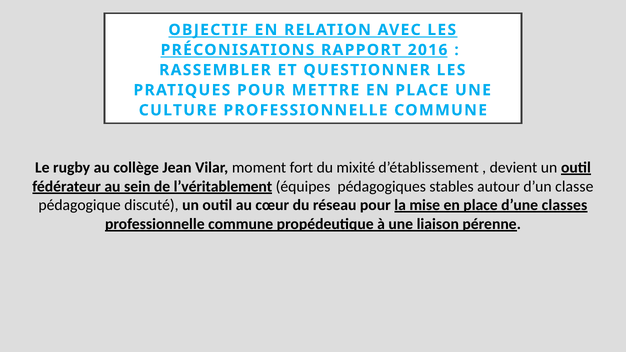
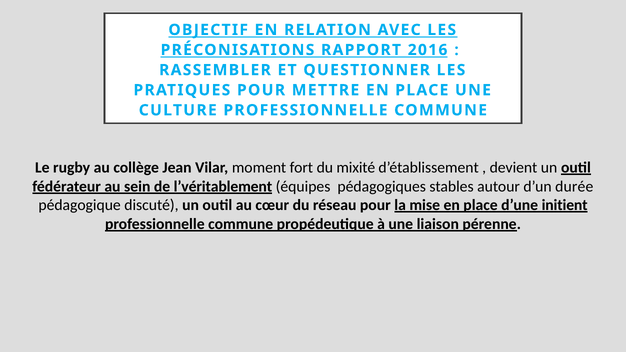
classe: classe -> durée
classes: classes -> initient
